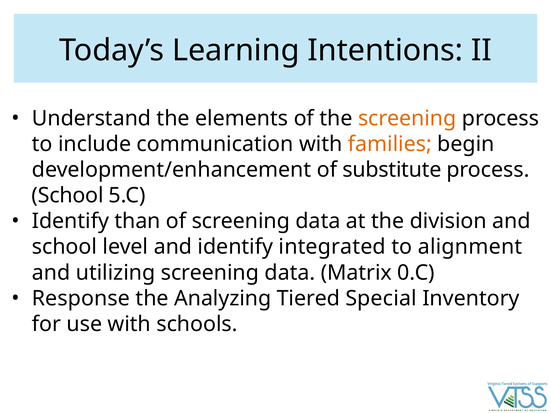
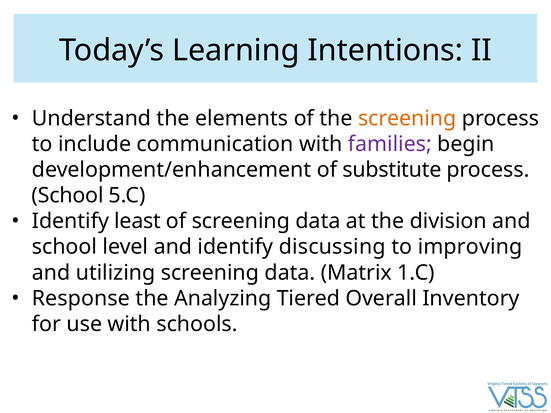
families colour: orange -> purple
than: than -> least
integrated: integrated -> discussing
alignment: alignment -> improving
0.C: 0.C -> 1.C
Special: Special -> Overall
